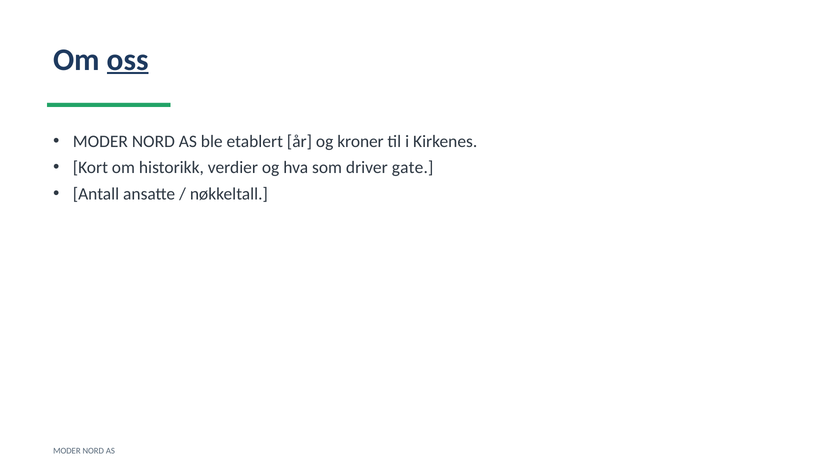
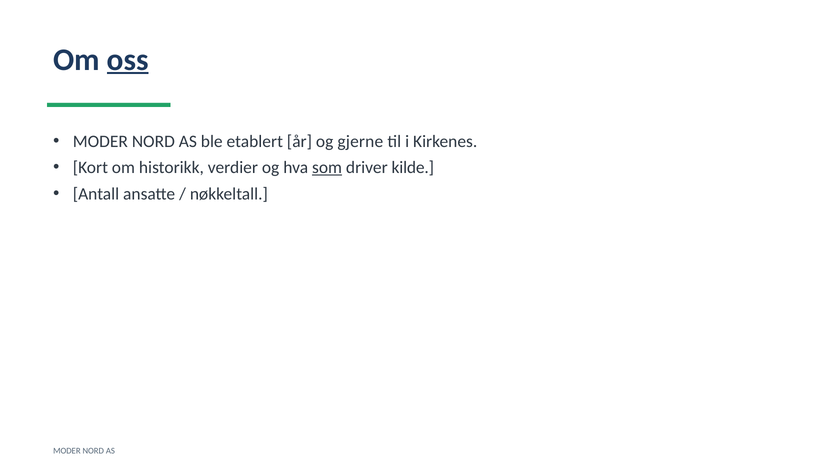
kroner: kroner -> gjerne
som underline: none -> present
gate: gate -> kilde
